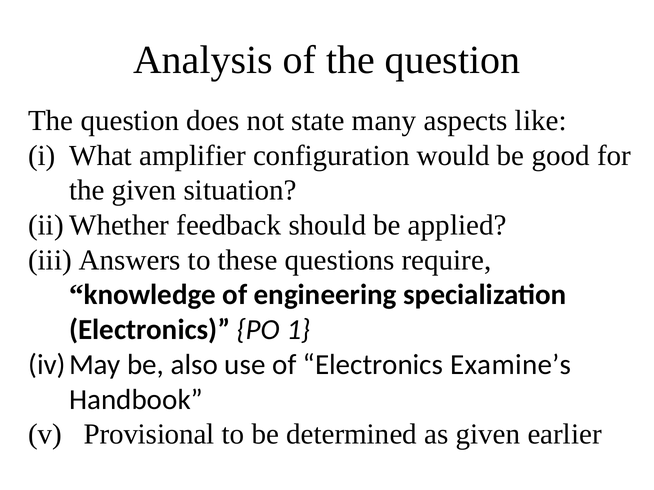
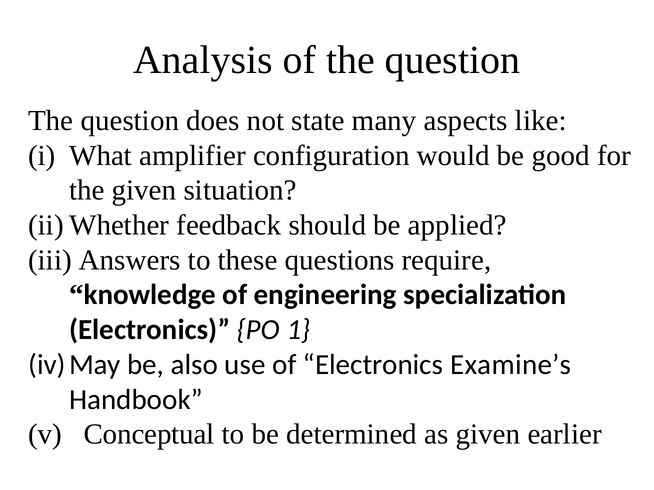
Provisional: Provisional -> Conceptual
